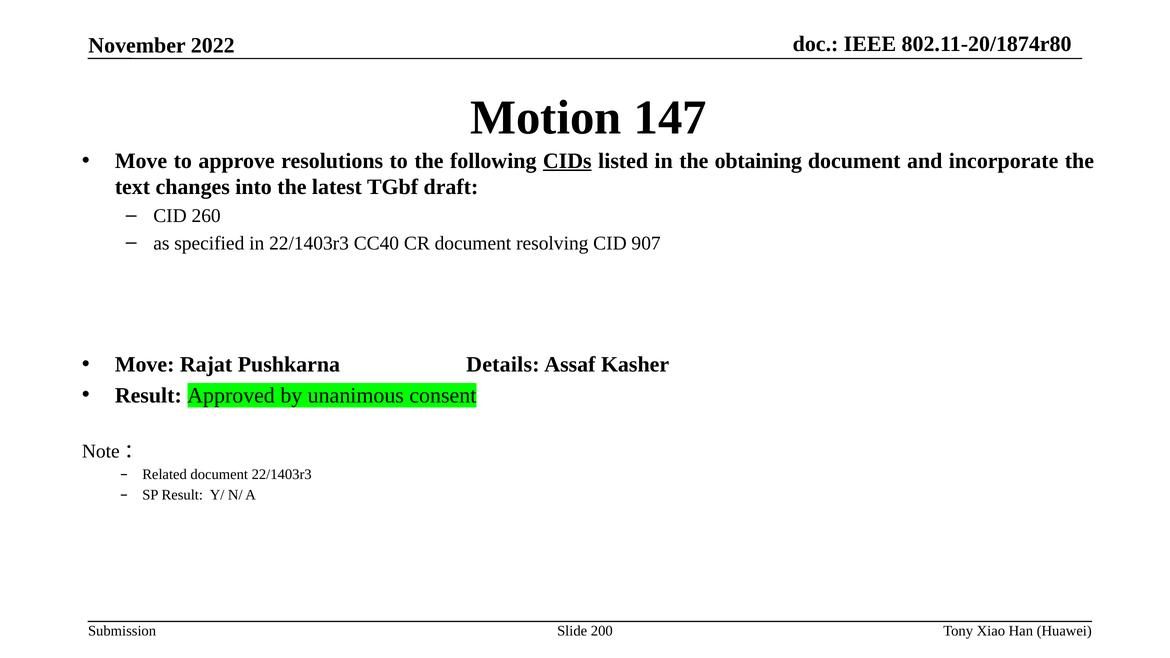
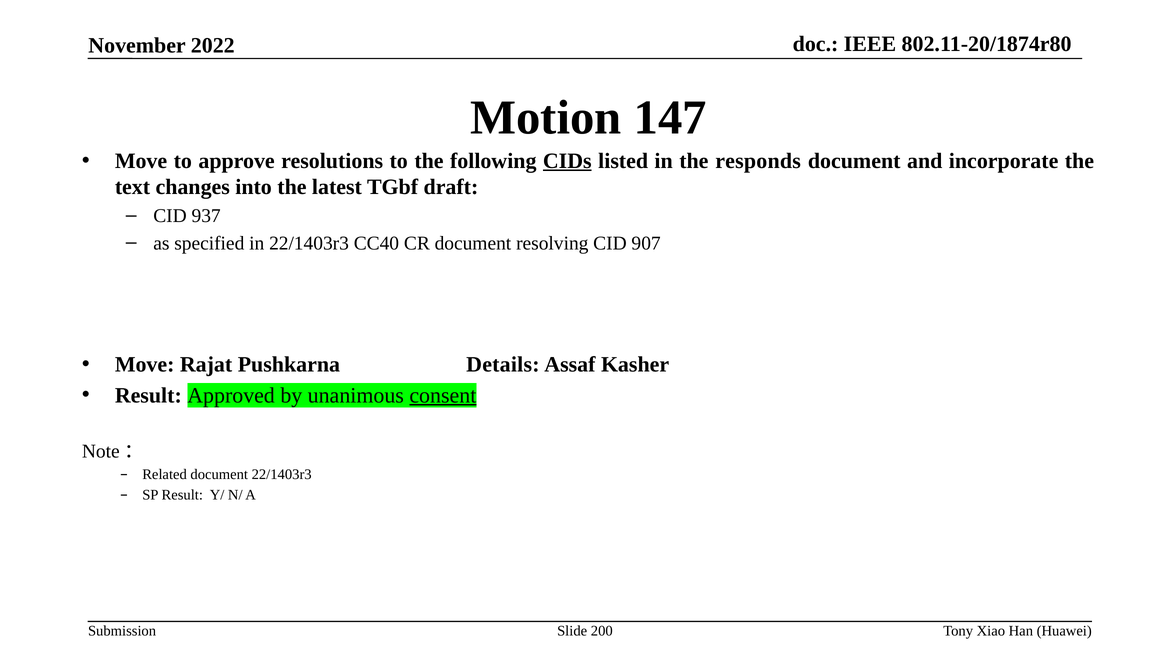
obtaining: obtaining -> responds
260: 260 -> 937
consent underline: none -> present
